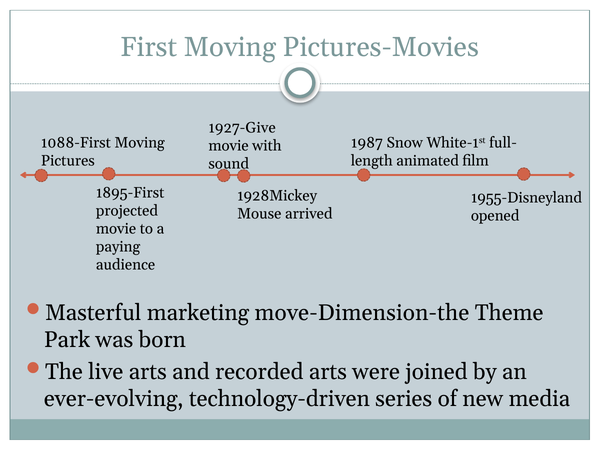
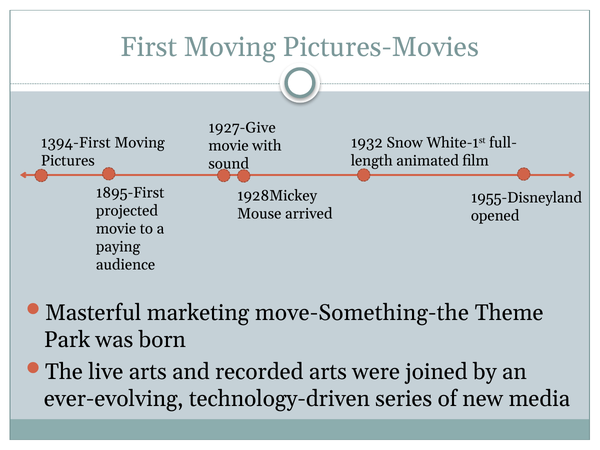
1088-First: 1088-First -> 1394-First
1987: 1987 -> 1932
move-Dimension-the: move-Dimension-the -> move-Something-the
